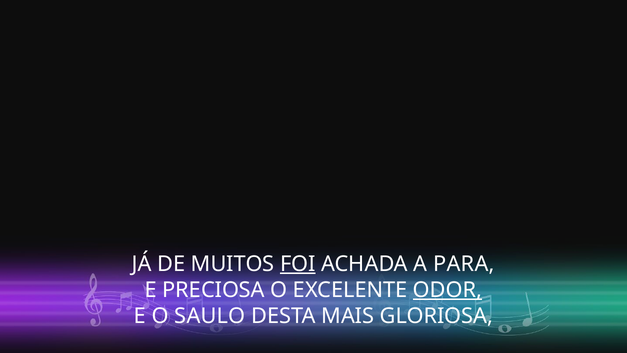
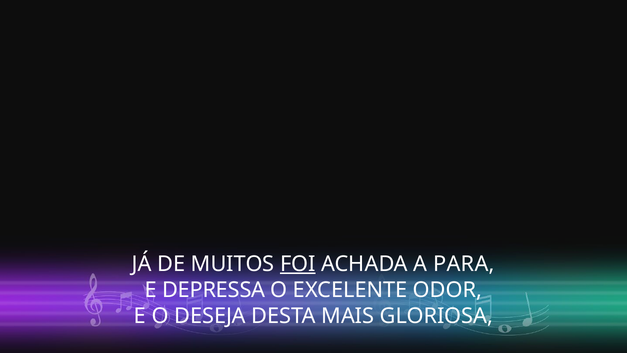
PRECIOSA: PRECIOSA -> DEPRESSA
ODOR underline: present -> none
SAULO: SAULO -> DESEJA
